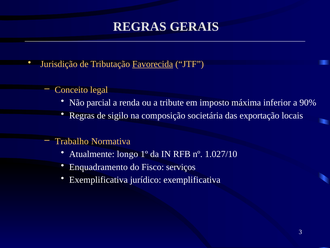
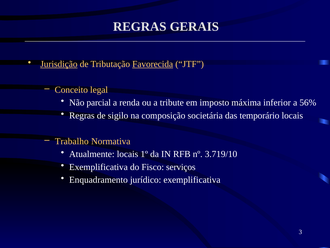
Jurisdição underline: none -> present
90%: 90% -> 56%
exportação: exportação -> temporário
Atualmente longo: longo -> locais
1.027/10: 1.027/10 -> 3.719/10
Enquadramento at (98, 167): Enquadramento -> Exemplificativa
Exemplificativa at (98, 179): Exemplificativa -> Enquadramento
